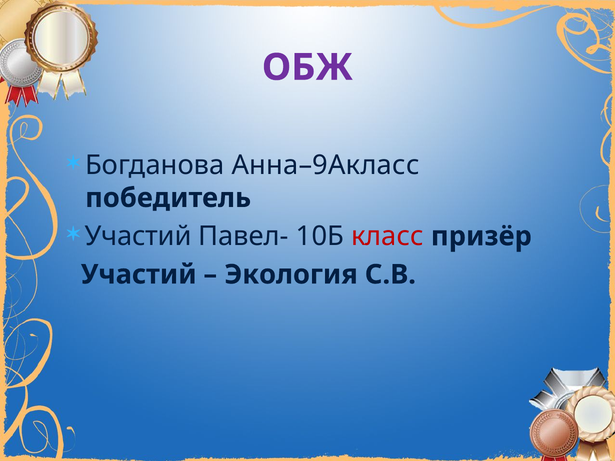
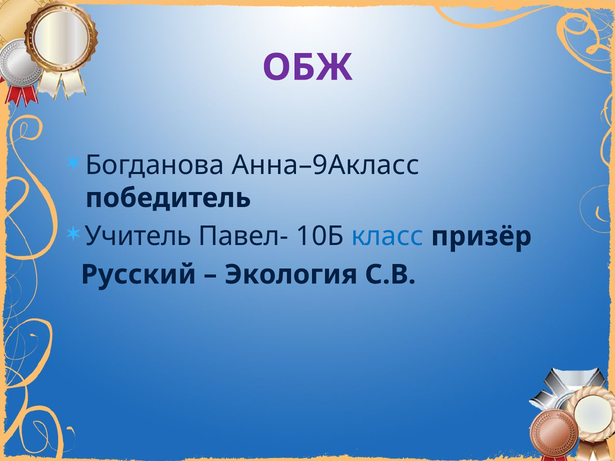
Участий at (138, 236): Участий -> Учитель
класс colour: red -> blue
Участий at (139, 275): Участий -> Русский
